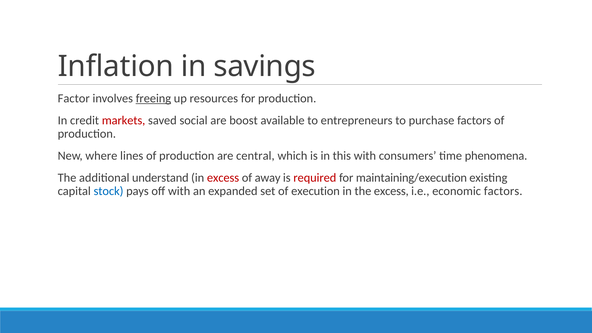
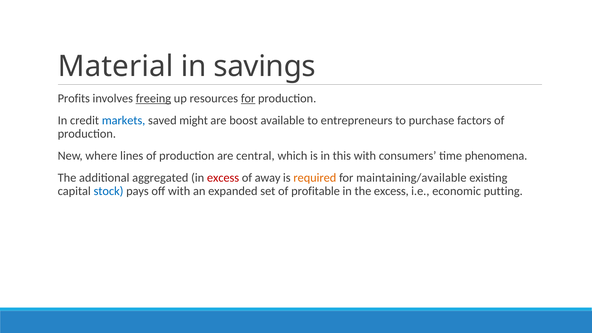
Inflation: Inflation -> Material
Factor: Factor -> Profits
for at (248, 98) underline: none -> present
markets colour: red -> blue
social: social -> might
understand: understand -> aggregated
required colour: red -> orange
maintaining/execution: maintaining/execution -> maintaining/available
execution: execution -> profitable
economic factors: factors -> putting
